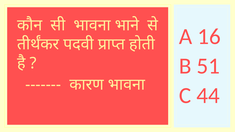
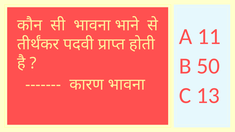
16: 16 -> 11
51: 51 -> 50
44: 44 -> 13
